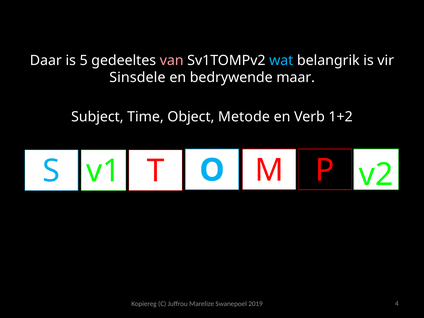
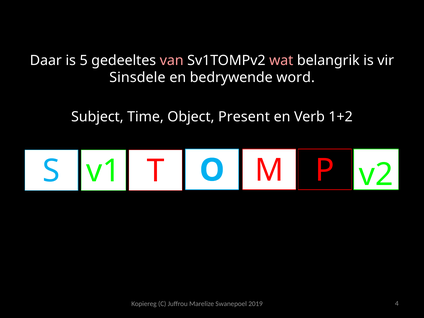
wat colour: light blue -> pink
maar: maar -> word
Metode: Metode -> Present
